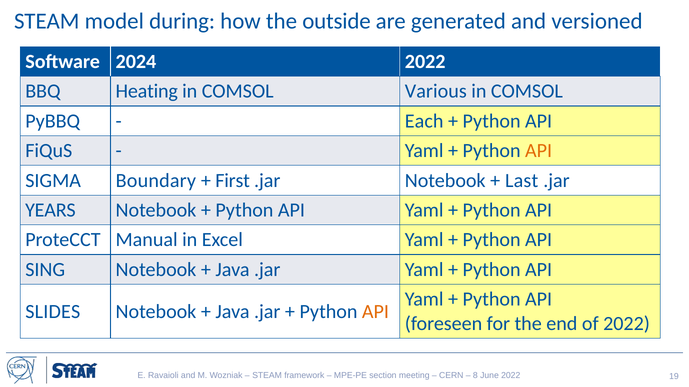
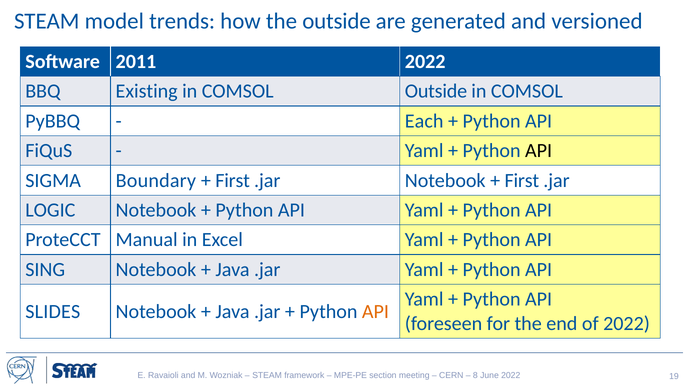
during: during -> trends
2024: 2024 -> 2011
Heating: Heating -> Existing
COMSOL Various: Various -> Outside
API at (539, 151) colour: orange -> black
Last at (522, 181): Last -> First
YEARS: YEARS -> LOGIC
